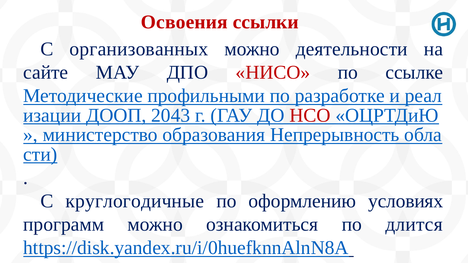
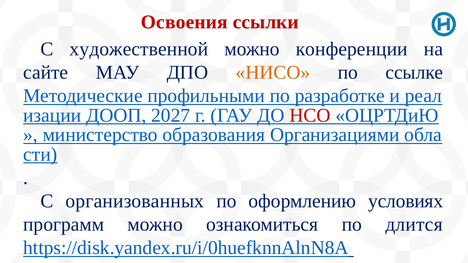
организованных: организованных -> художественной
деятельности: деятельности -> конференции
НИСО colour: red -> orange
2043: 2043 -> 2027
Непрерывность: Непрерывность -> Организациями
круглогодичные: круглогодичные -> организованных
